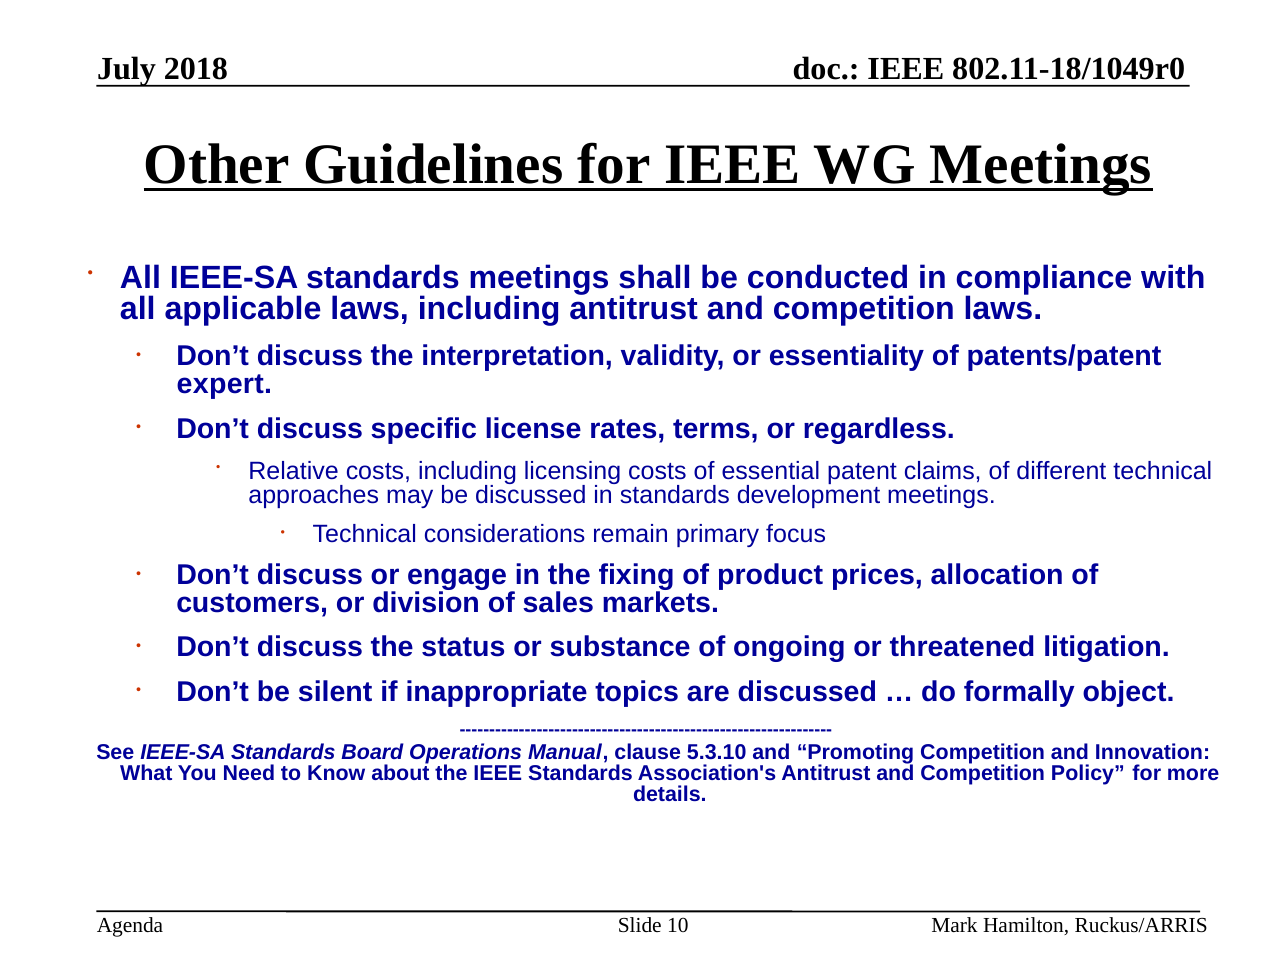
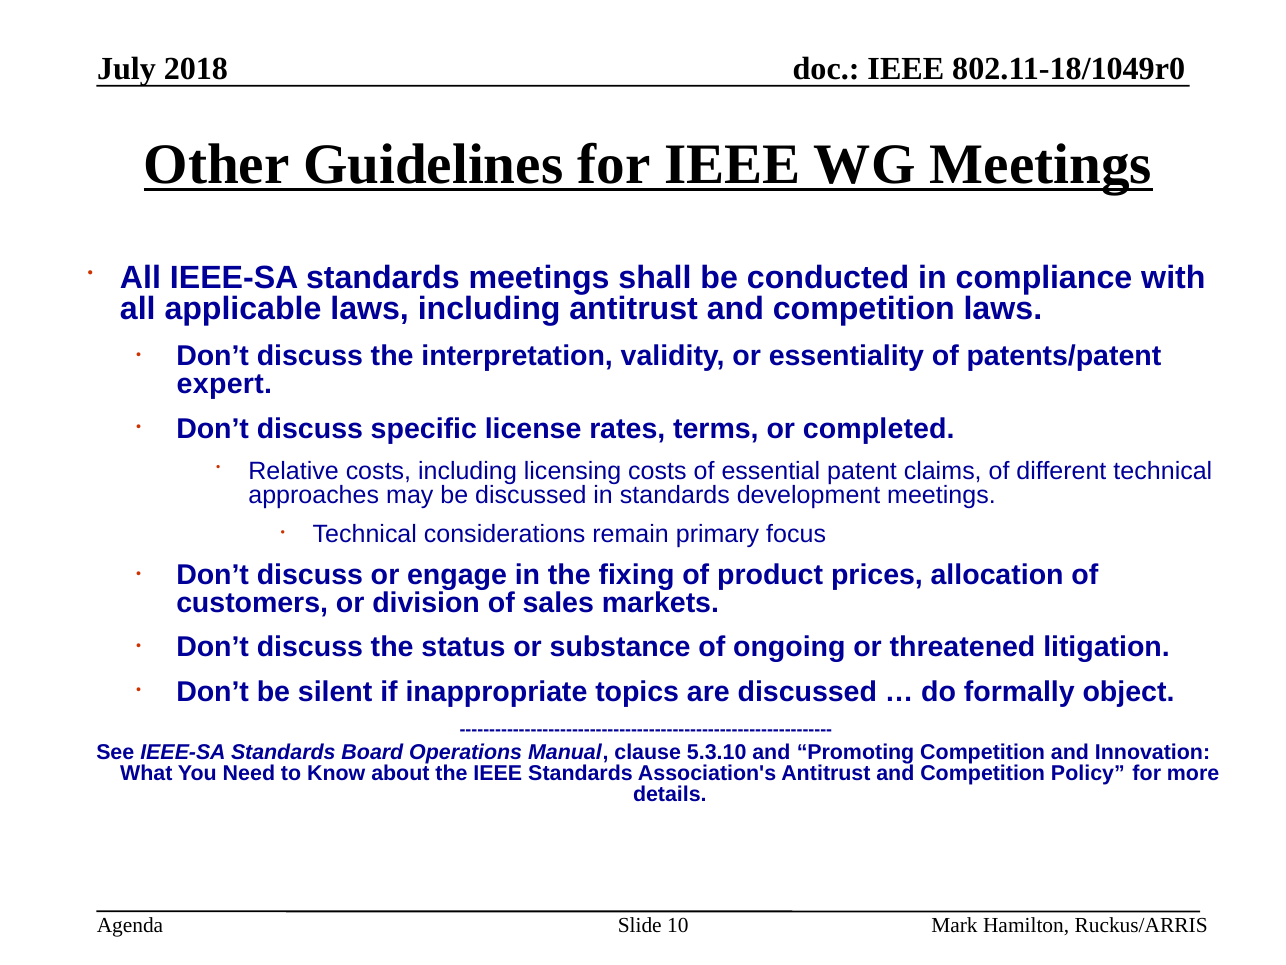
regardless: regardless -> completed
